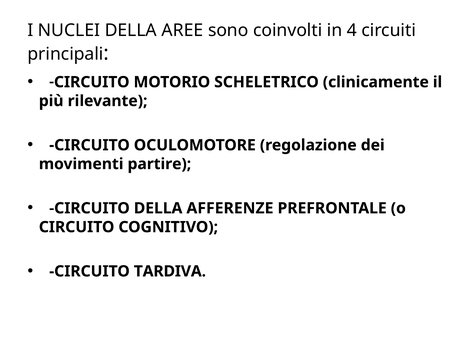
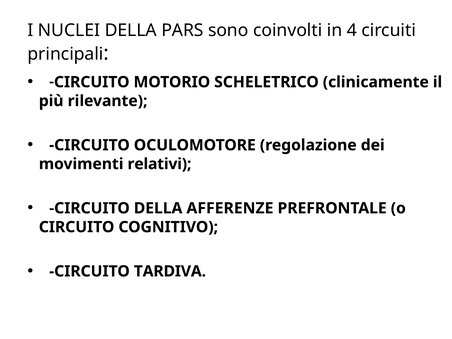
AREE: AREE -> PARS
partire: partire -> relativi
